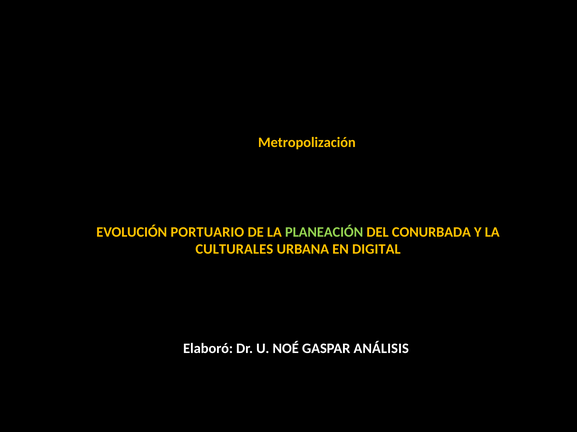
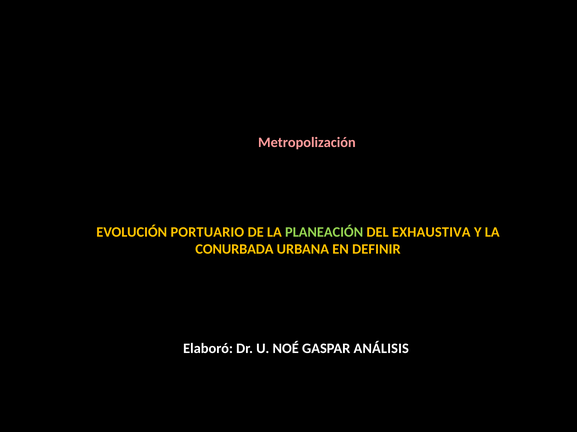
Metropolización colour: yellow -> pink
CONURBADA: CONURBADA -> EXHAUSTIVA
CULTURALES: CULTURALES -> CONURBADA
DIGITAL: DIGITAL -> DEFINIR
